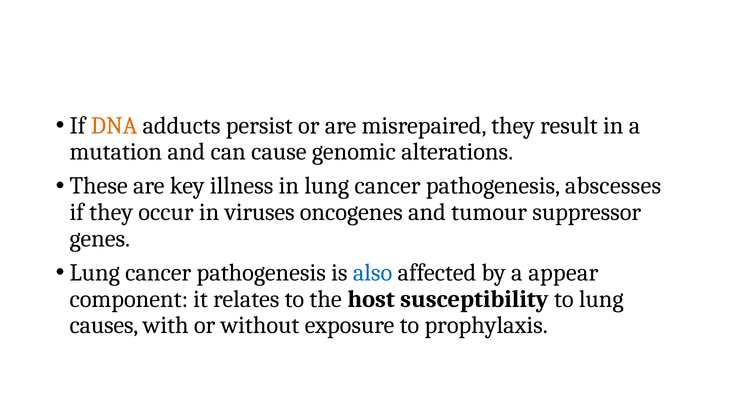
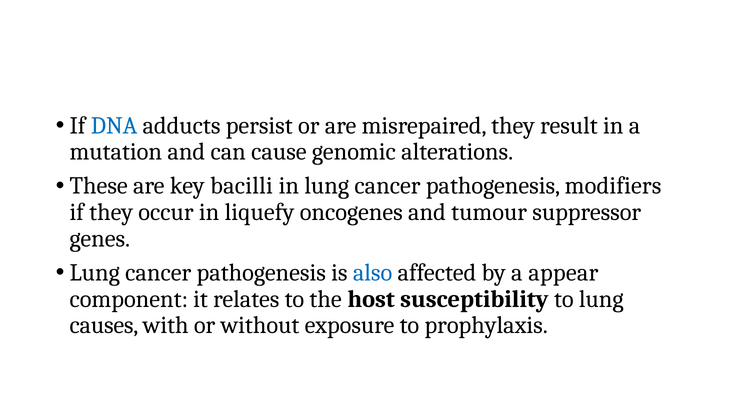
DNA colour: orange -> blue
illness: illness -> bacilli
abscesses: abscesses -> modifiers
viruses: viruses -> liquefy
